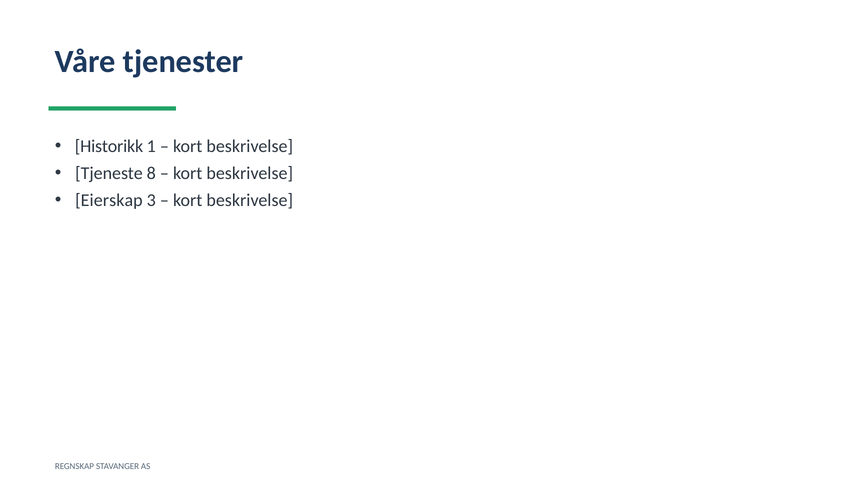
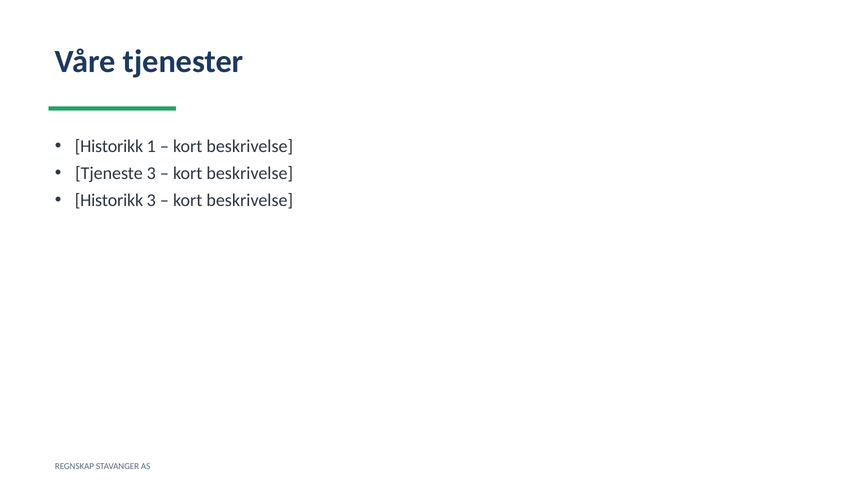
Tjeneste 8: 8 -> 3
Eierskap at (109, 200): Eierskap -> Historikk
